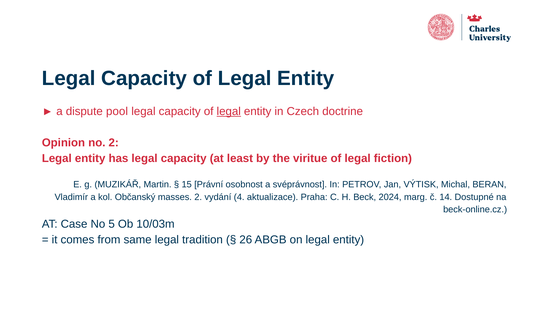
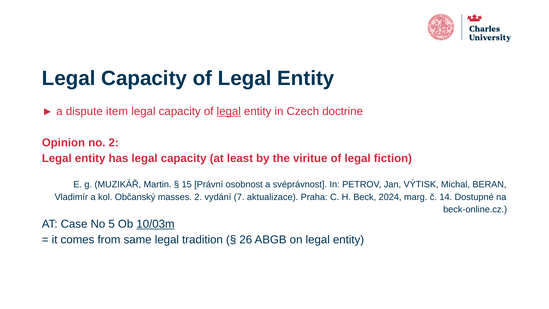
pool: pool -> item
4: 4 -> 7
10/03m underline: none -> present
